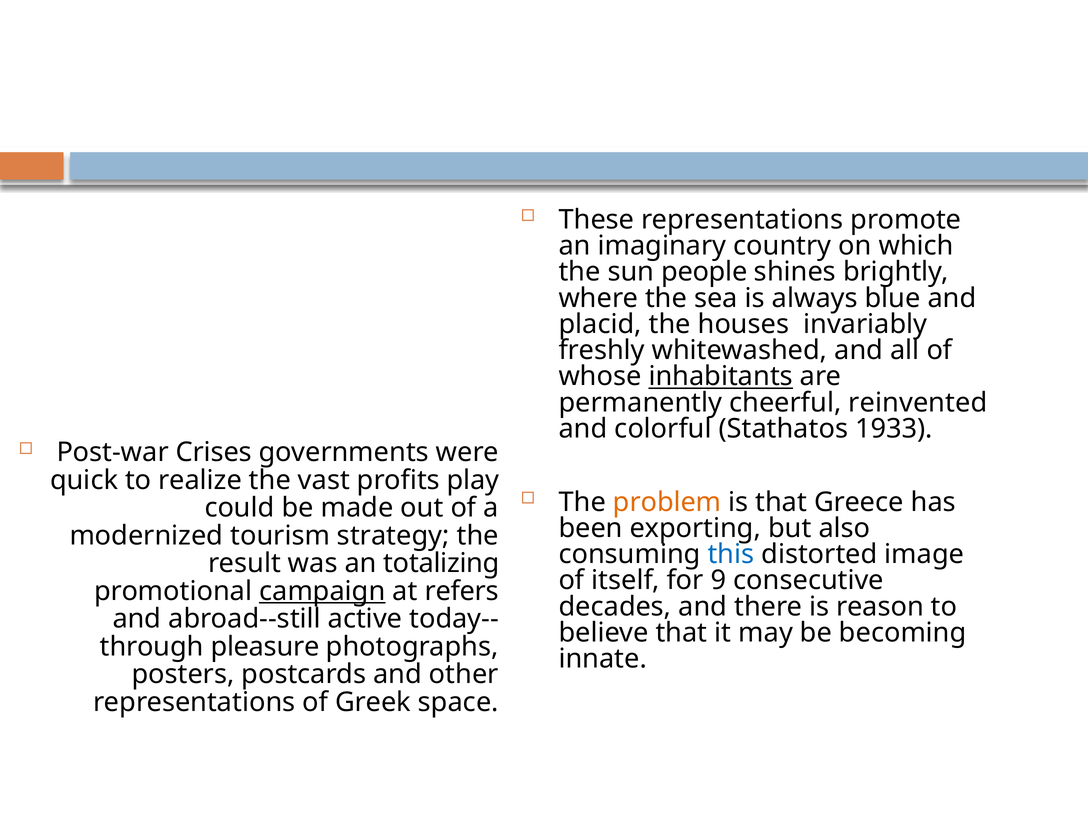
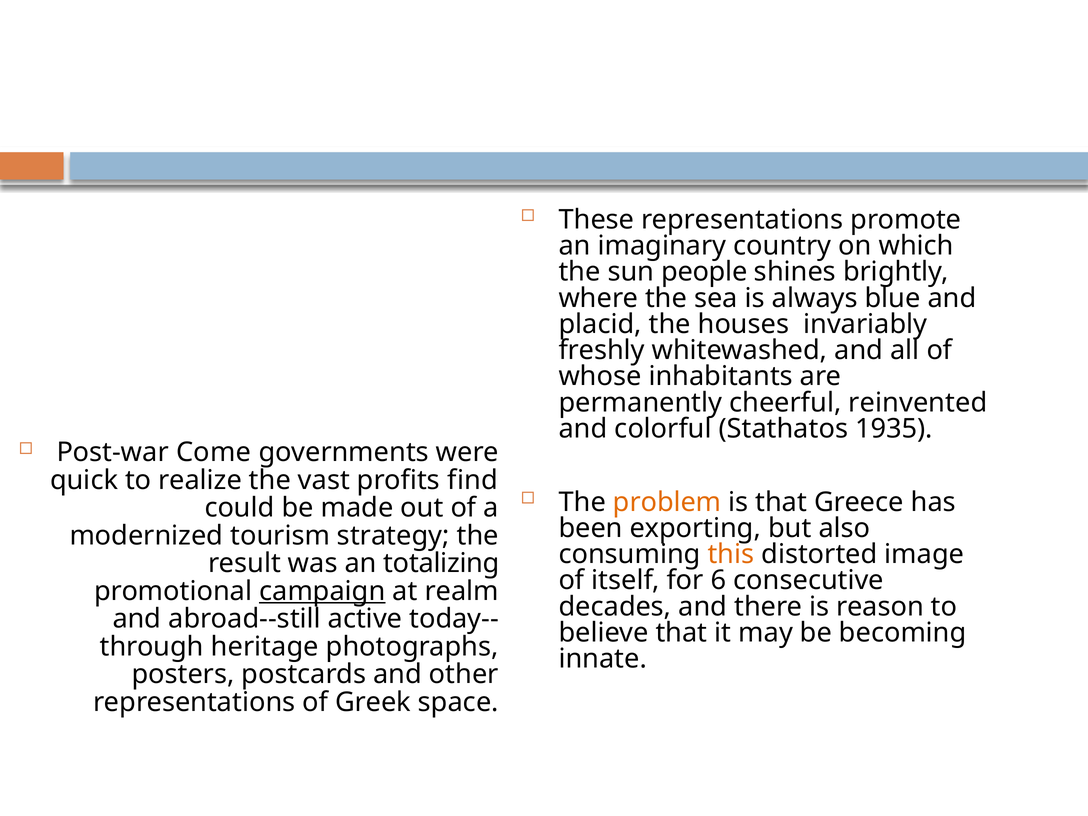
inhabitants underline: present -> none
1933: 1933 -> 1935
Crises: Crises -> Come
play: play -> find
this colour: blue -> orange
9: 9 -> 6
refers: refers -> realm
pleasure: pleasure -> heritage
